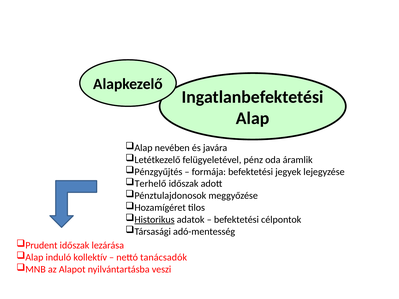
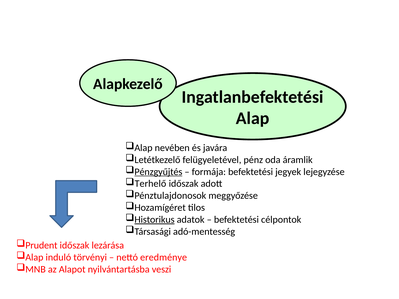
Pénzgyűjtés underline: none -> present
kollektív: kollektív -> törvényi
tanácsadók: tanácsadók -> eredménye
